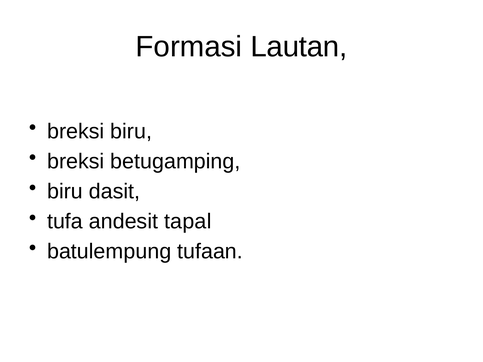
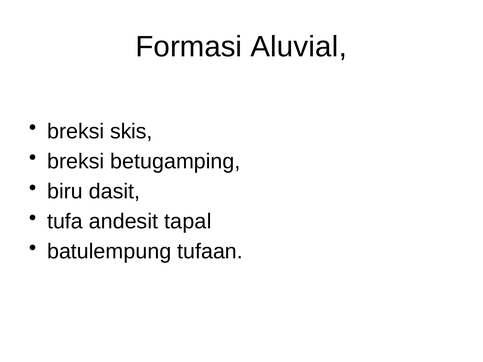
Lautan: Lautan -> Aluvial
breksi biru: biru -> skis
